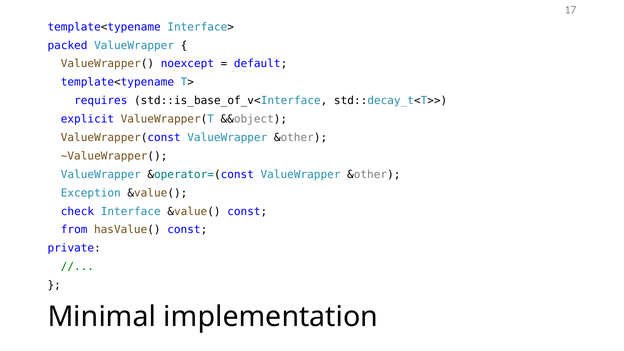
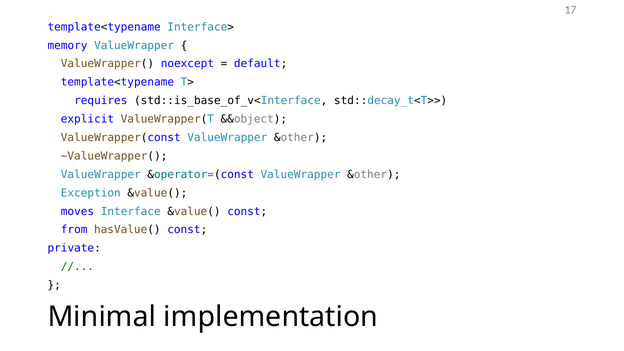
packed: packed -> memory
check: check -> moves
